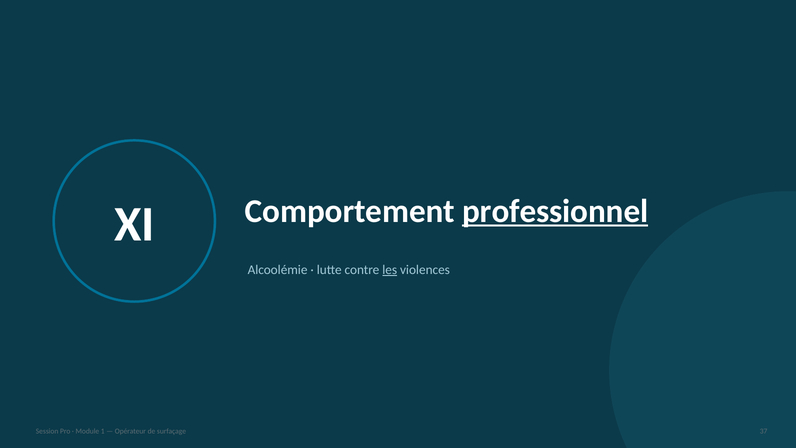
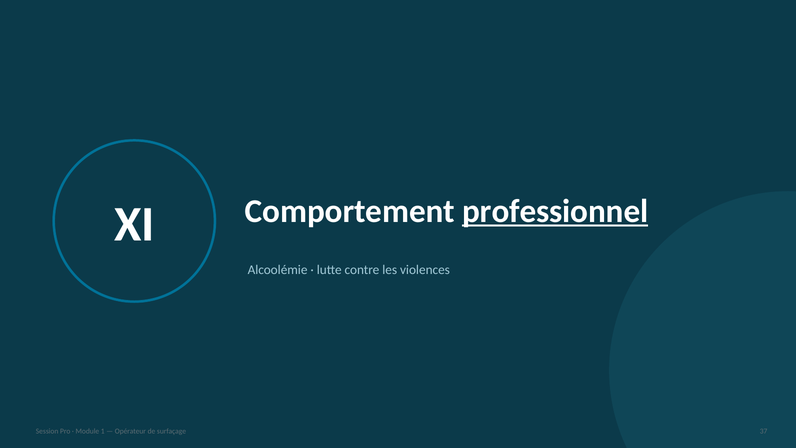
les underline: present -> none
